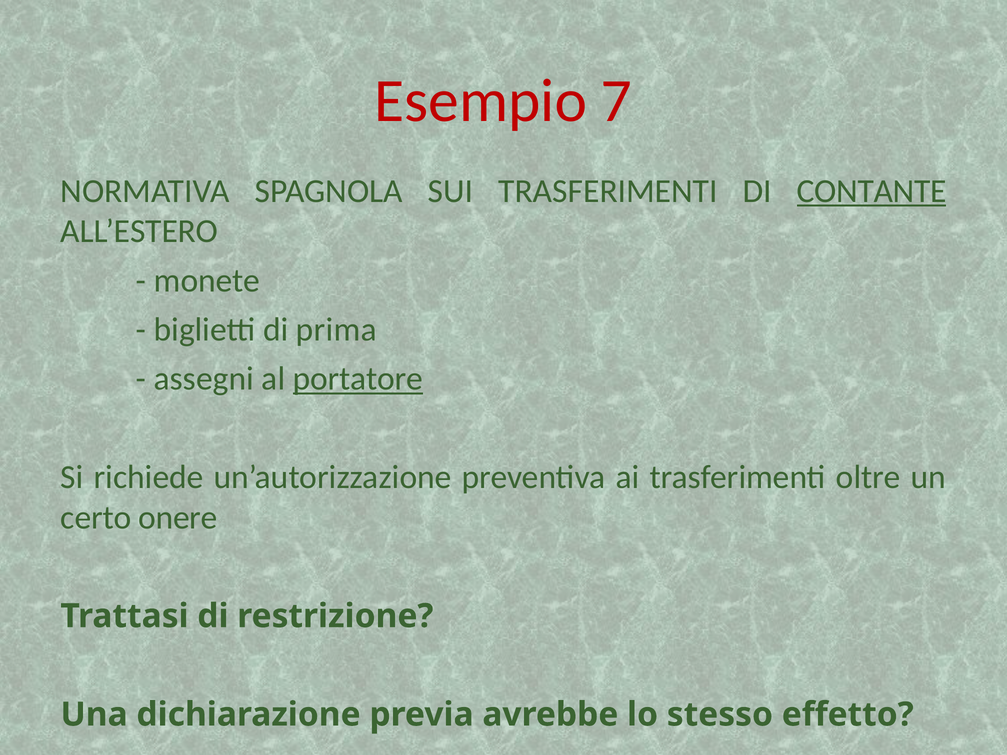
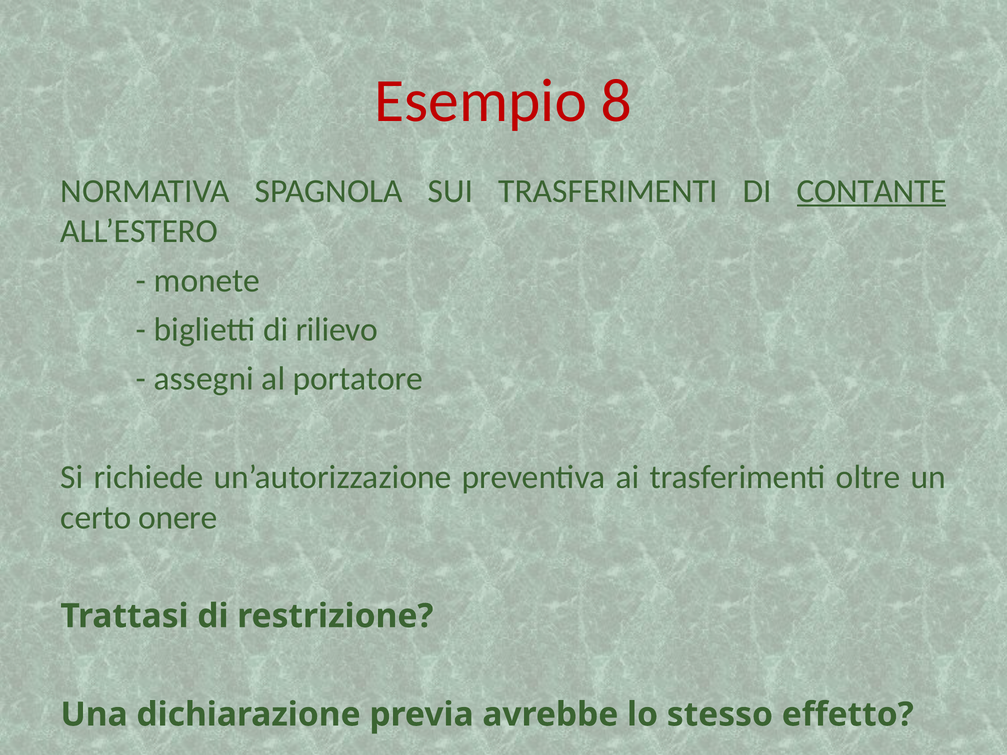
7: 7 -> 8
prima: prima -> rilievo
portatore underline: present -> none
